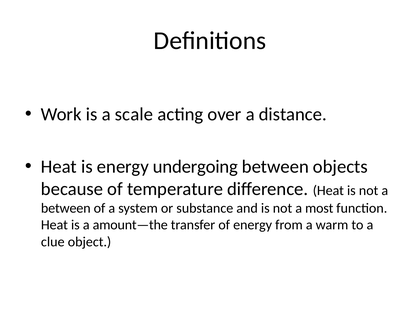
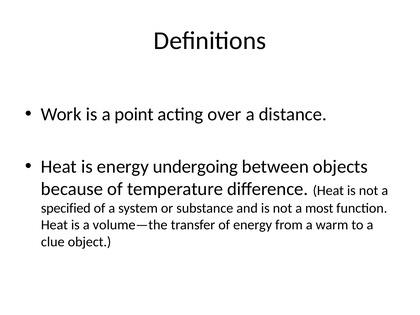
scale: scale -> point
between at (66, 208): between -> specified
amount—the: amount—the -> volume—the
